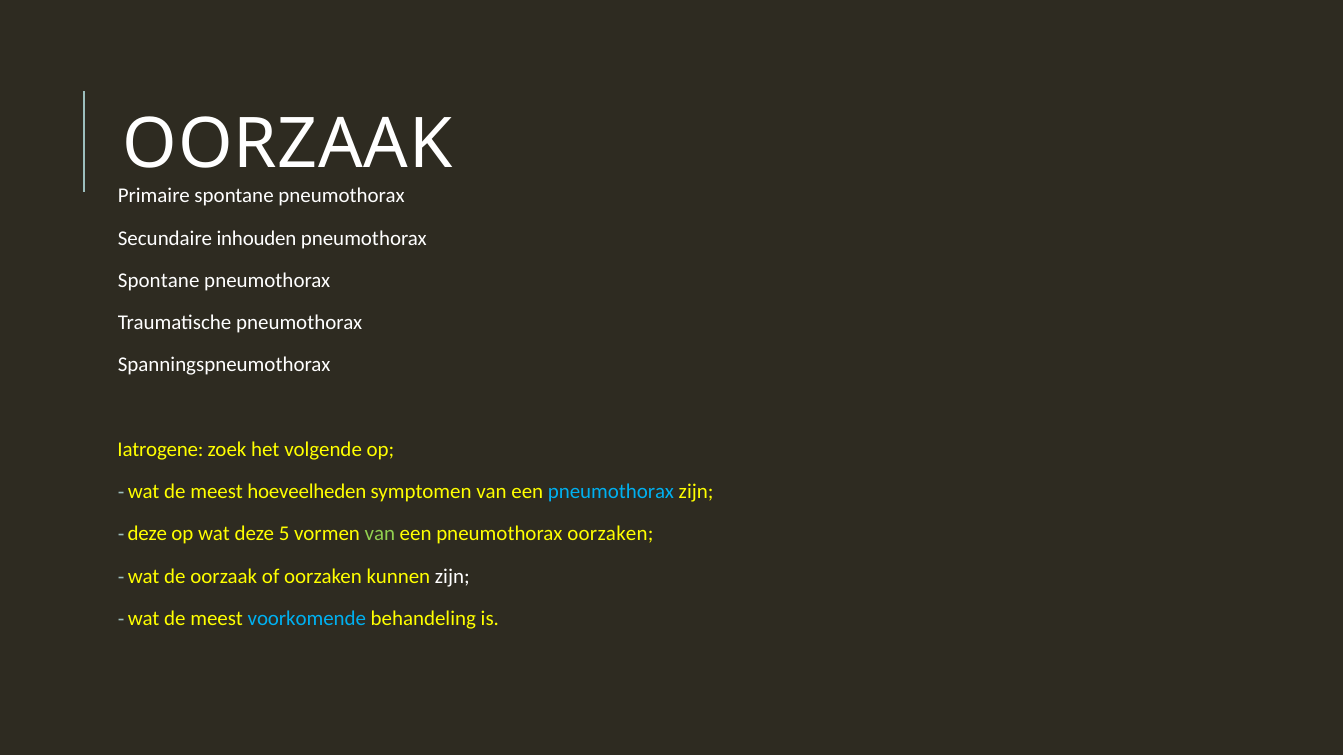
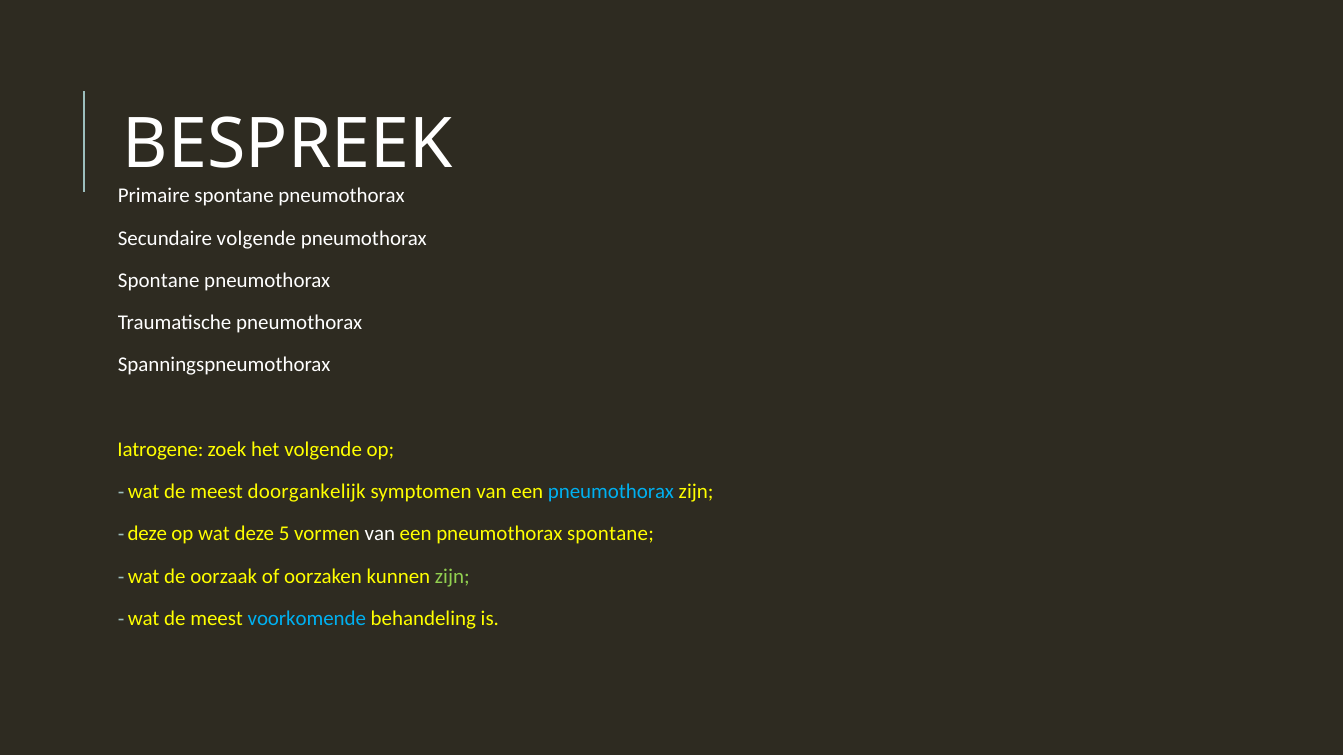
OORZAAK at (288, 144): OORZAAK -> BESPREEK
Secundaire inhouden: inhouden -> volgende
hoeveelheden: hoeveelheden -> doorgankelijk
van at (380, 534) colour: light green -> white
een pneumothorax oorzaken: oorzaken -> spontane
zijn at (452, 577) colour: white -> light green
